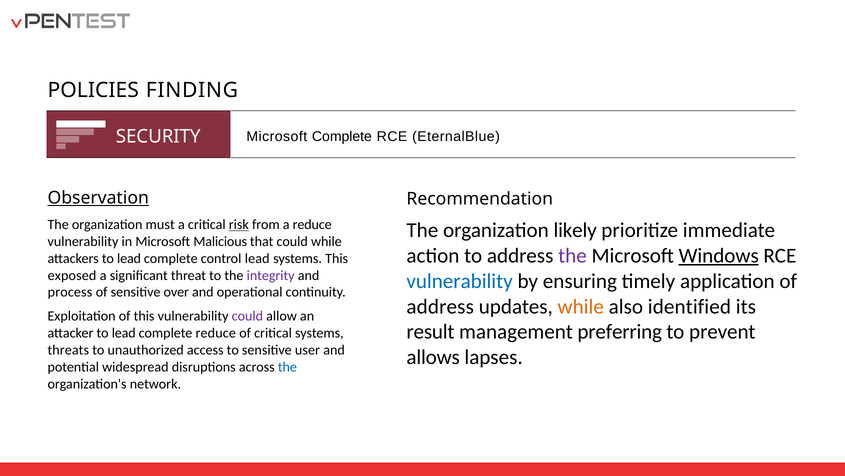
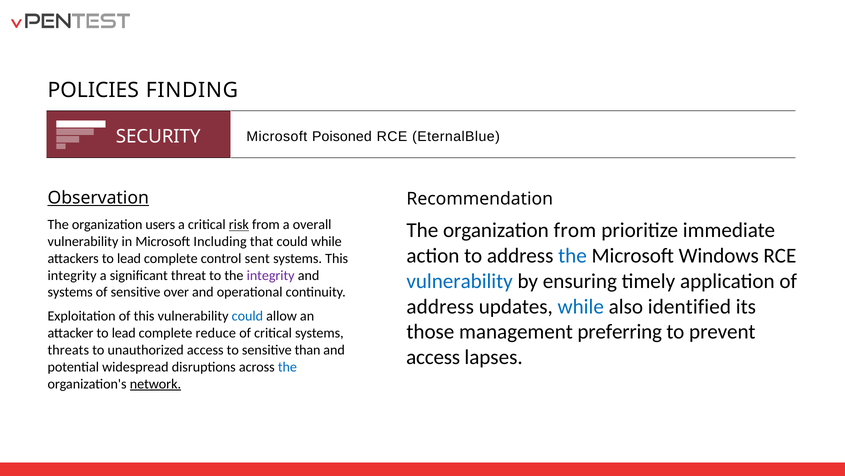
Microsoft Complete: Complete -> Poisoned
must: must -> users
a reduce: reduce -> overall
organization likely: likely -> from
Malicious: Malicious -> Including
the at (572, 255) colour: purple -> blue
Windows underline: present -> none
control lead: lead -> sent
exposed at (72, 275): exposed -> integrity
process at (70, 292): process -> systems
while at (581, 306) colour: orange -> blue
could at (247, 316) colour: purple -> blue
result: result -> those
user: user -> than
allows at (433, 357): allows -> access
network underline: none -> present
